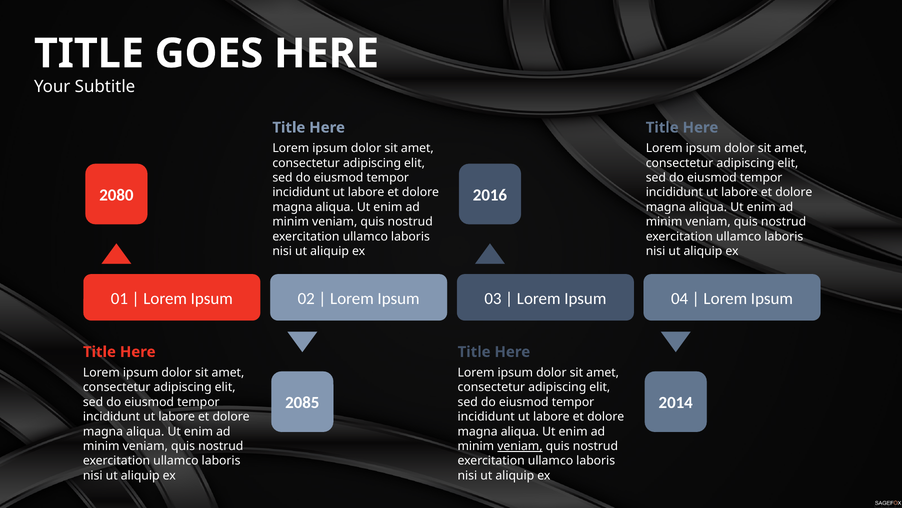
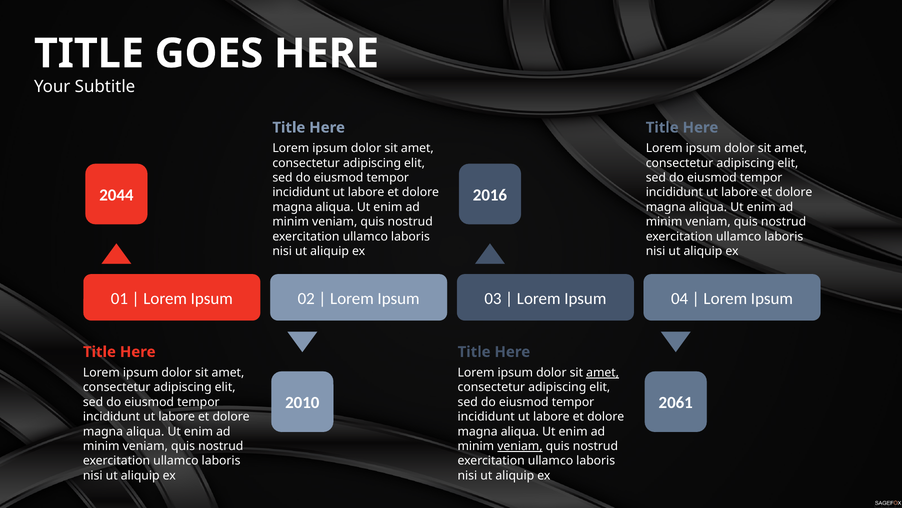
2080: 2080 -> 2044
amet at (603, 372) underline: none -> present
2085: 2085 -> 2010
2014: 2014 -> 2061
